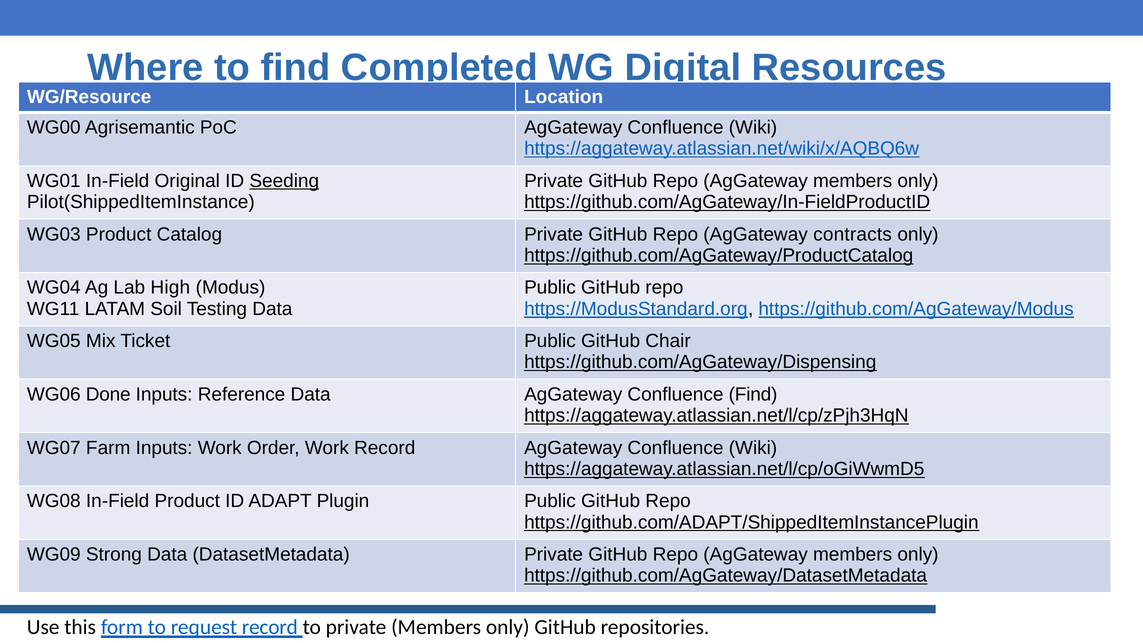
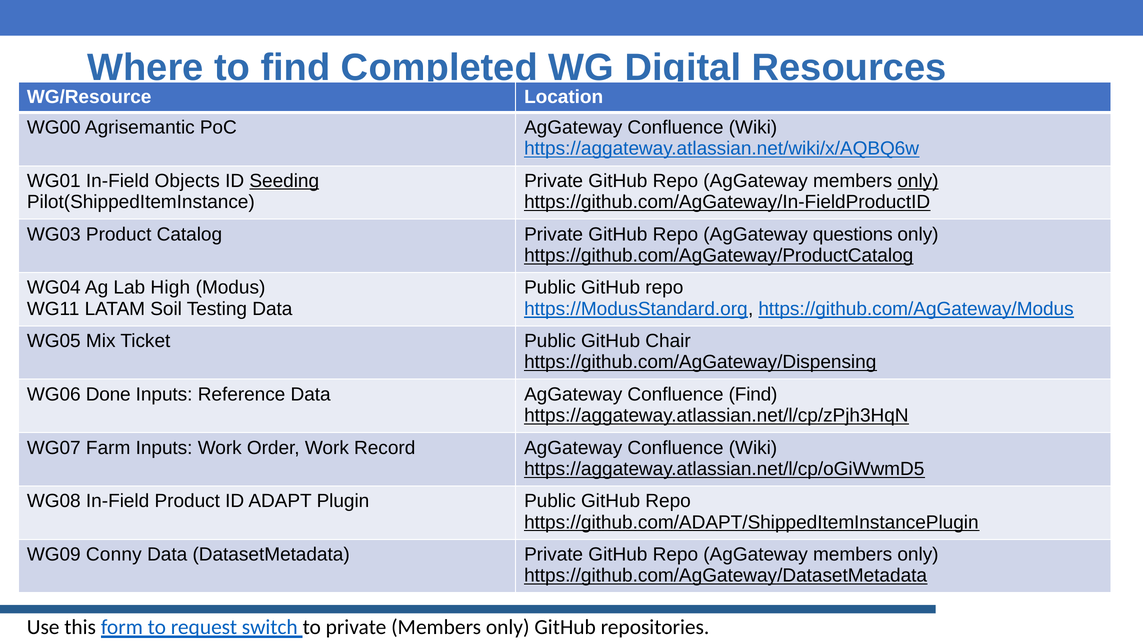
Original: Original -> Objects
only at (918, 181) underline: none -> present
contracts: contracts -> questions
Strong: Strong -> Conny
request record: record -> switch
